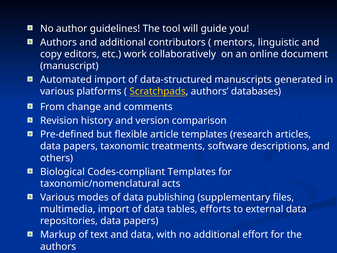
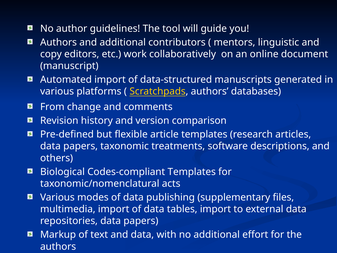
tables efforts: efforts -> import
